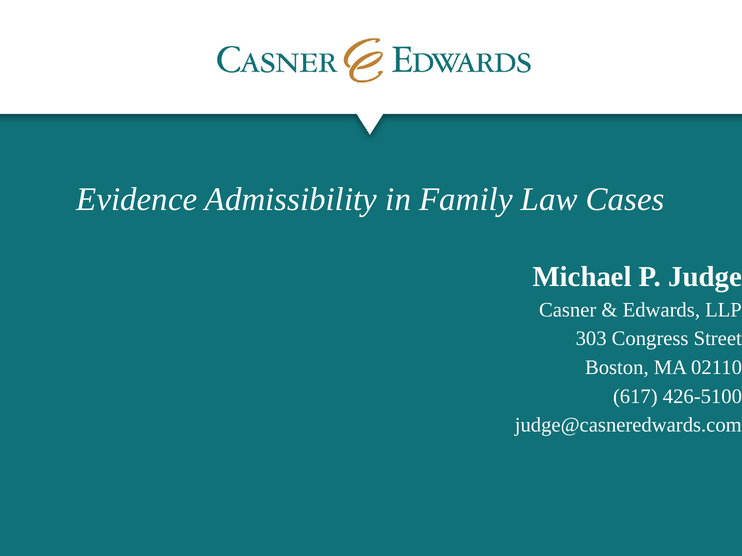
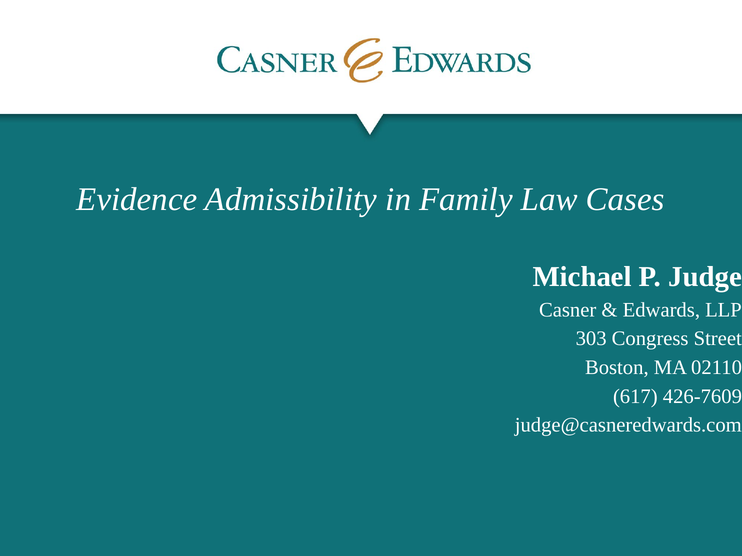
426-5100: 426-5100 -> 426-7609
